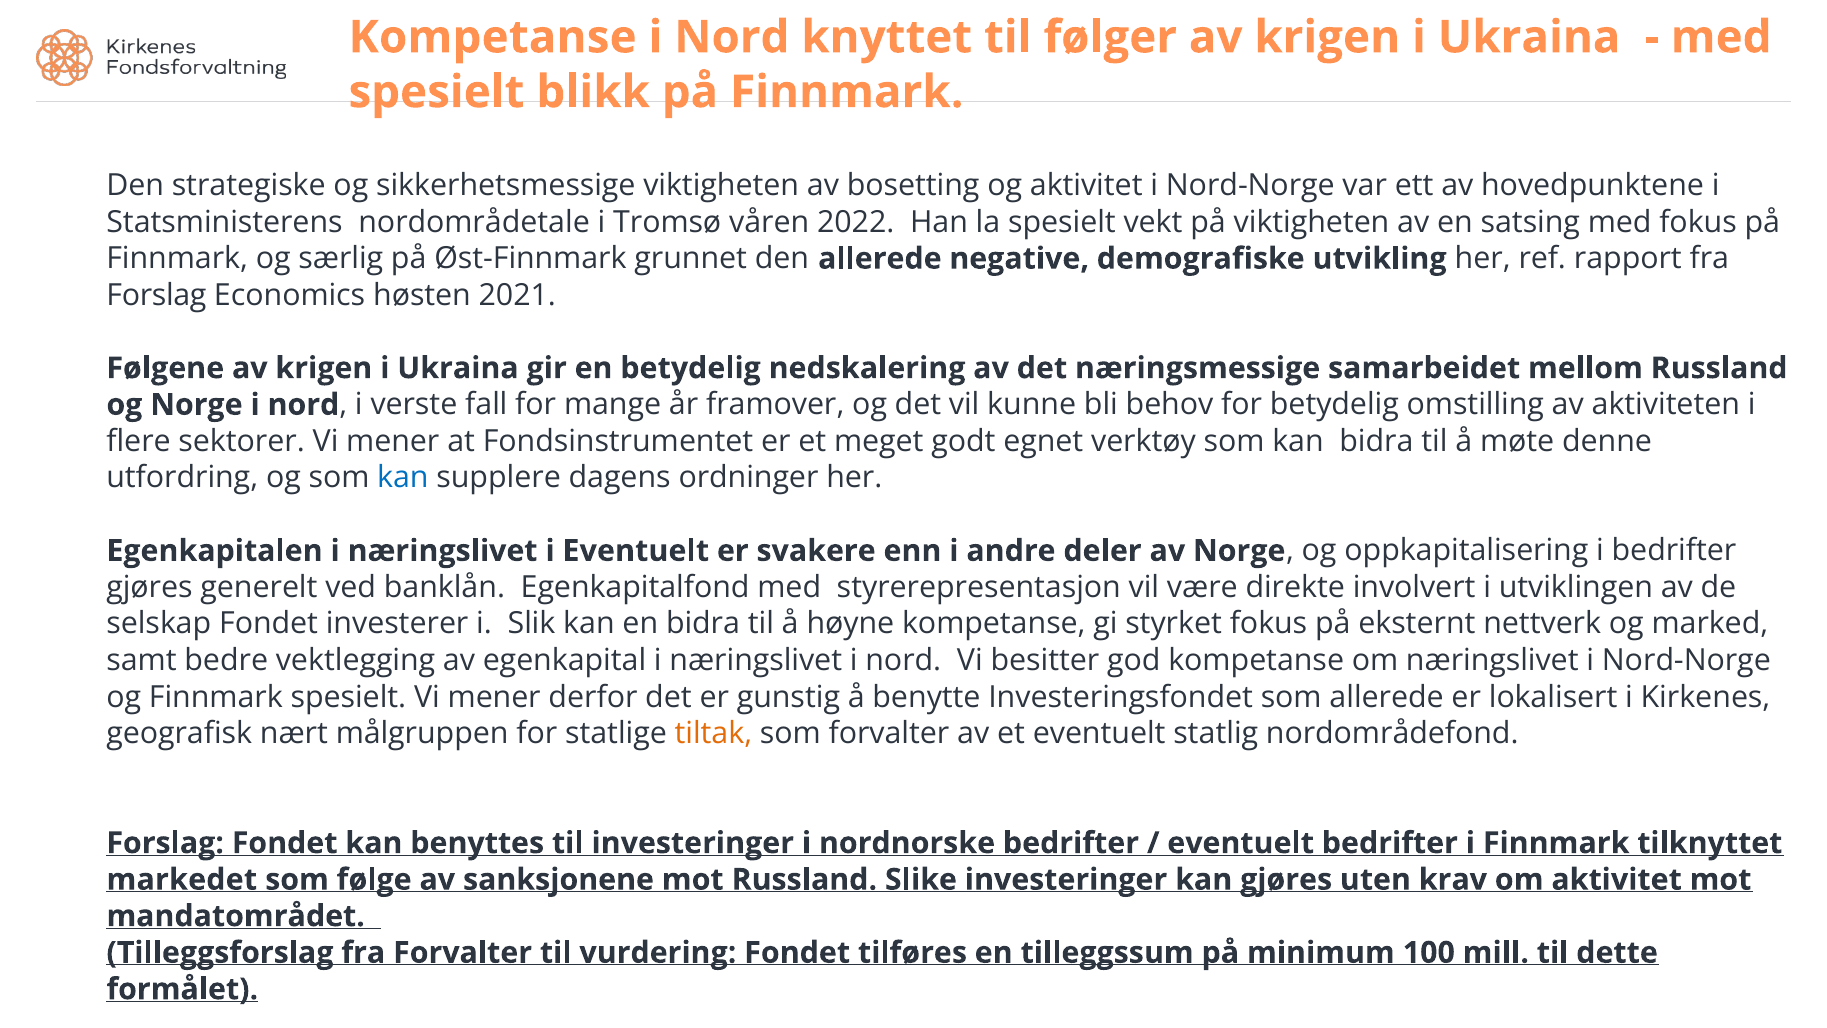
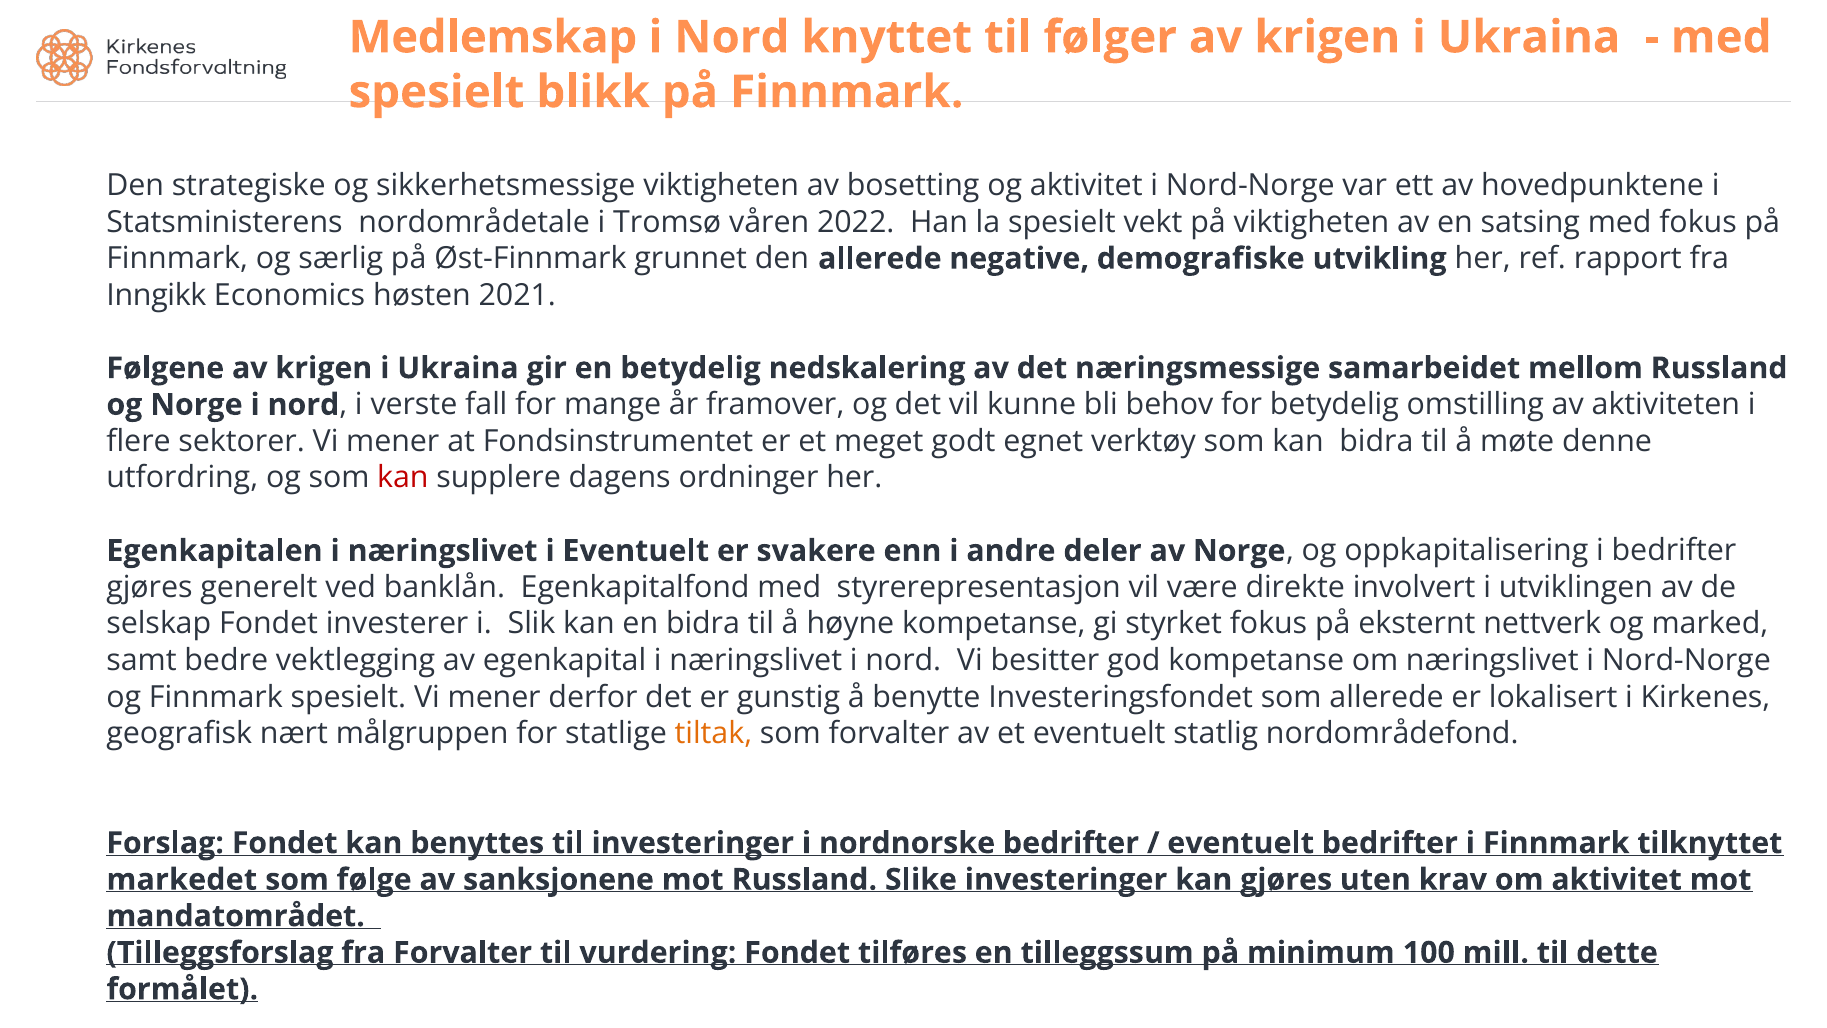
Kompetanse at (493, 37): Kompetanse -> Medlemskap
Forslag at (156, 295): Forslag -> Inngikk
kan at (403, 478) colour: blue -> red
